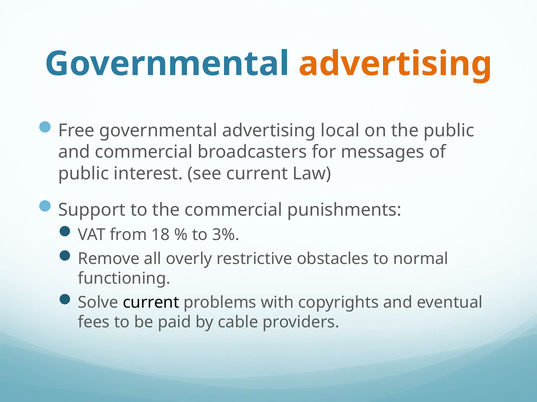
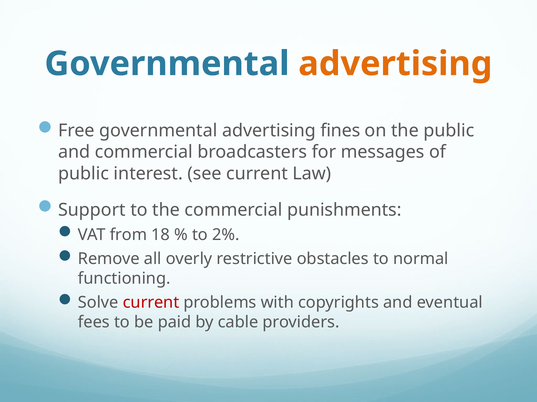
local: local -> fines
3%: 3% -> 2%
current at (151, 303) colour: black -> red
